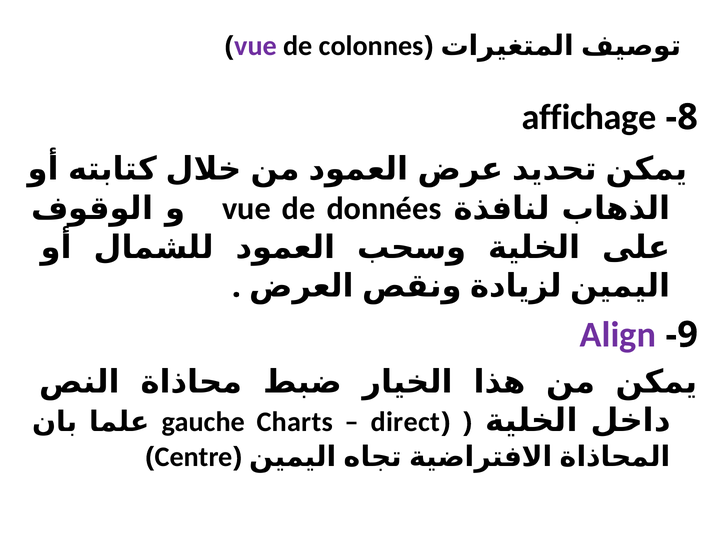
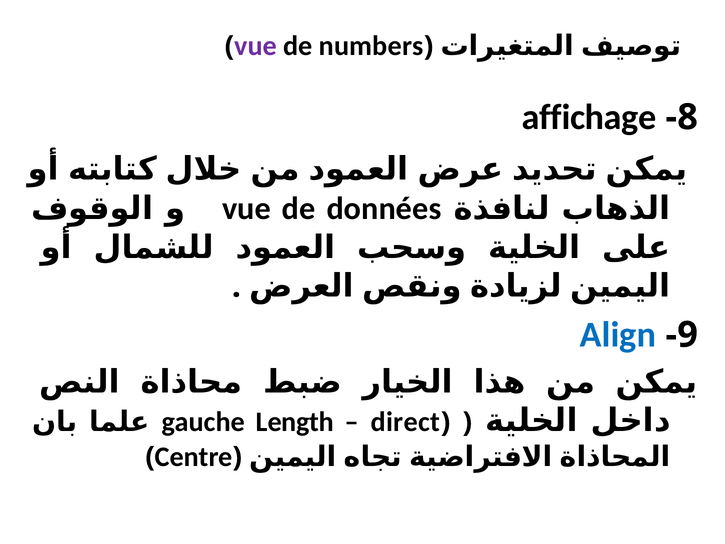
colonnes: colonnes -> numbers
Align colour: purple -> blue
Charts: Charts -> Length
